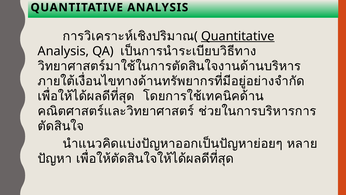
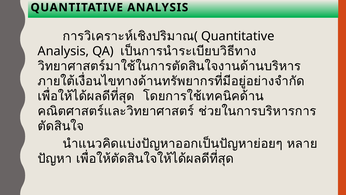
Quantitative at (238, 36) underline: present -> none
